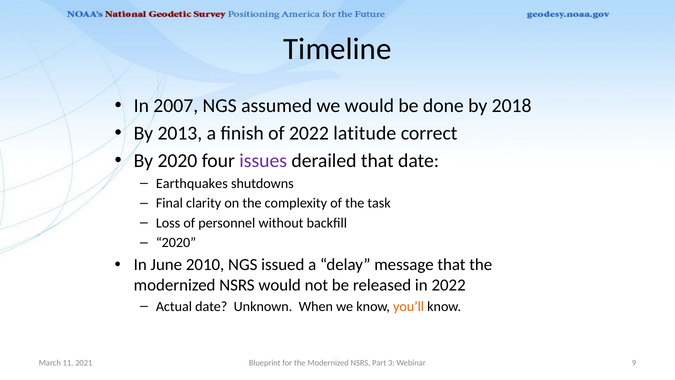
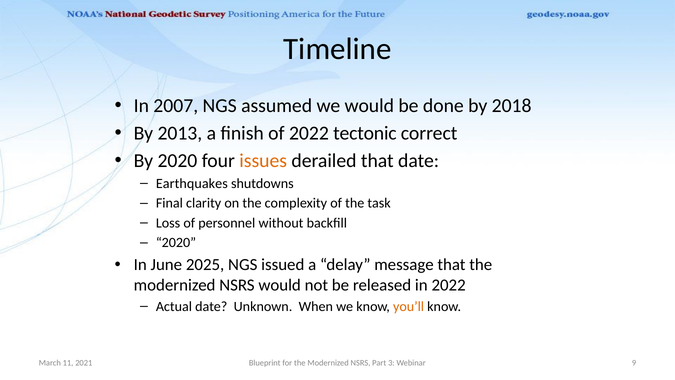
latitude: latitude -> tectonic
issues colour: purple -> orange
2010: 2010 -> 2025
